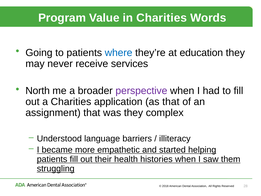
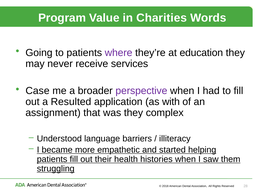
where colour: blue -> purple
North: North -> Case
a Charities: Charities -> Resulted
as that: that -> with
